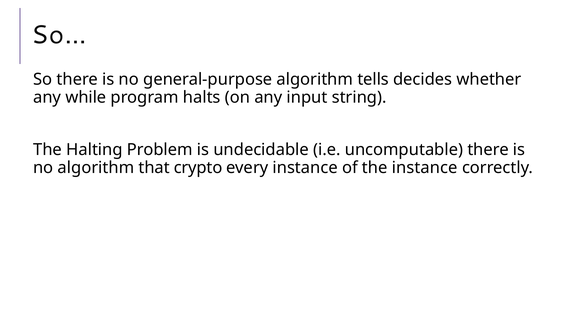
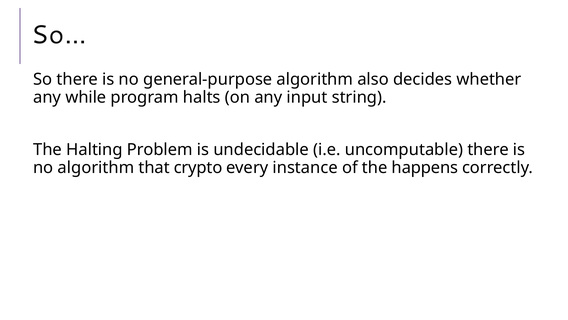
tells: tells -> also
the instance: instance -> happens
